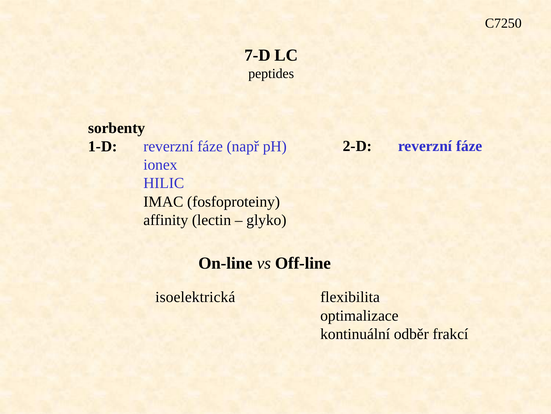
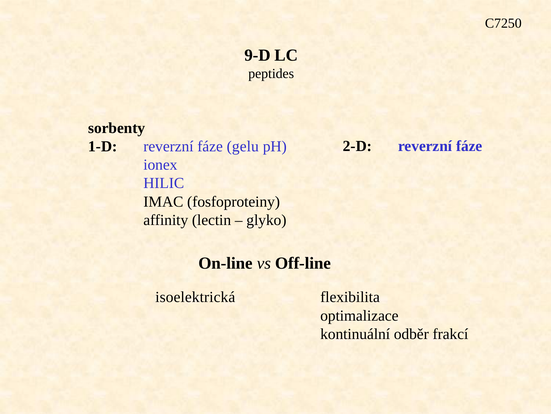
7-D: 7-D -> 9-D
např: např -> gelu
